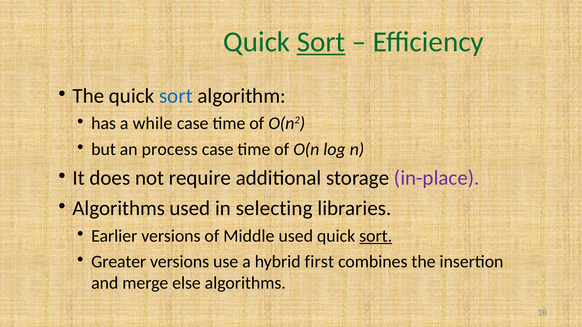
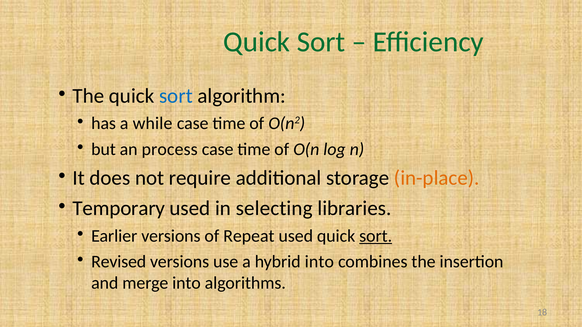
Sort at (321, 42) underline: present -> none
in-place colour: purple -> orange
Algorithms at (119, 209): Algorithms -> Temporary
Middle: Middle -> Repeat
Greater: Greater -> Revised
hybrid first: first -> into
merge else: else -> into
